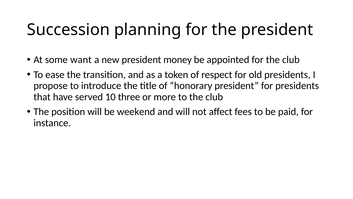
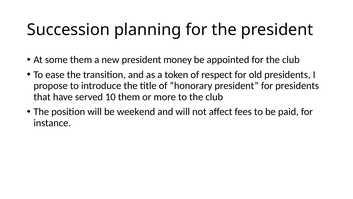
some want: want -> them
10 three: three -> them
